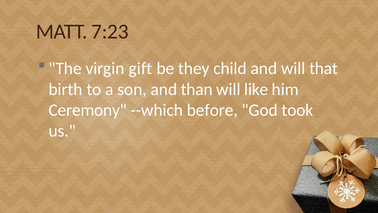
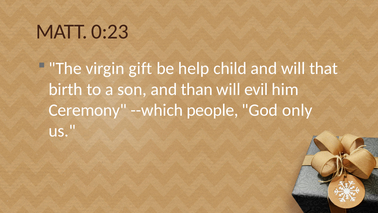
7:23: 7:23 -> 0:23
they: they -> help
like: like -> evil
before: before -> people
took: took -> only
